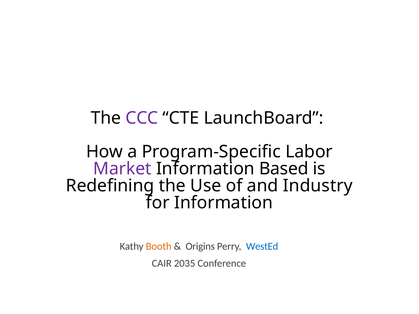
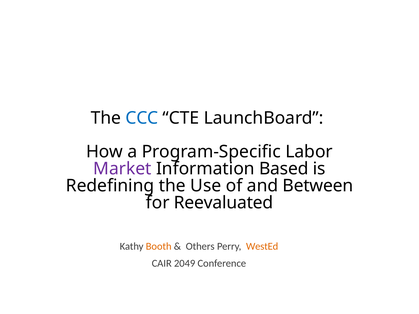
CCC colour: purple -> blue
Industry: Industry -> Between
for Information: Information -> Reevaluated
Origins: Origins -> Others
WestEd colour: blue -> orange
2035: 2035 -> 2049
